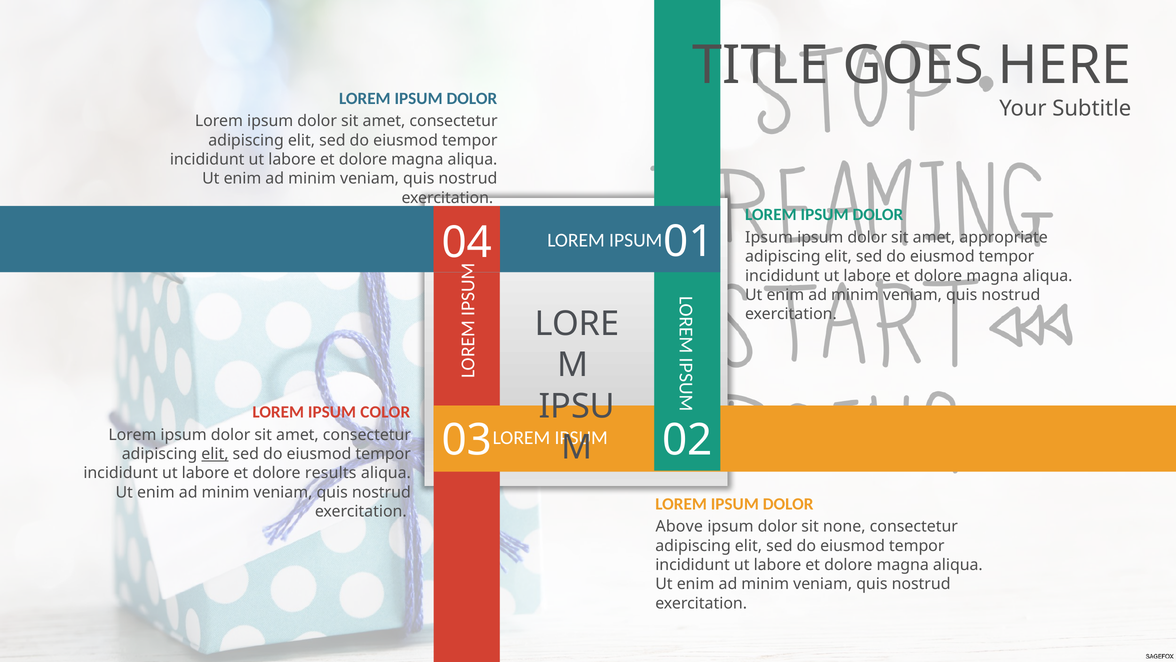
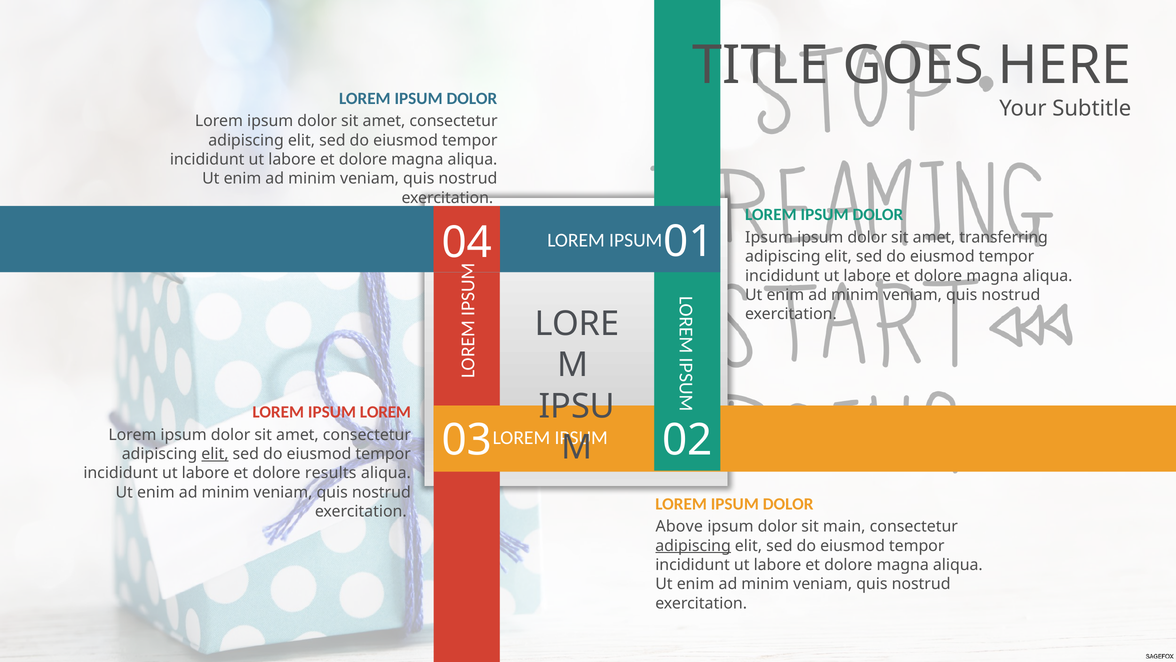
appropriate: appropriate -> transferring
COLOR at (385, 412): COLOR -> LOREM
none: none -> main
adipiscing at (693, 545) underline: none -> present
